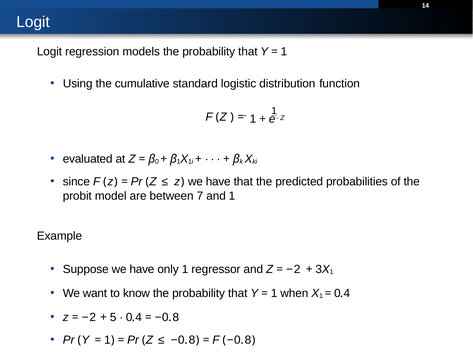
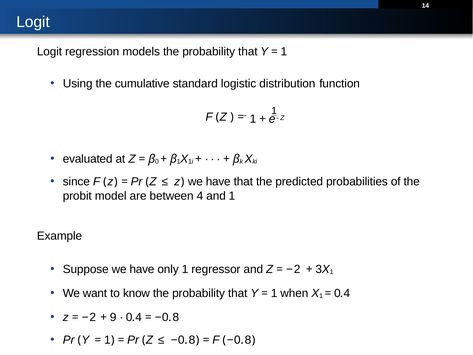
7: 7 -> 4
5: 5 -> 9
